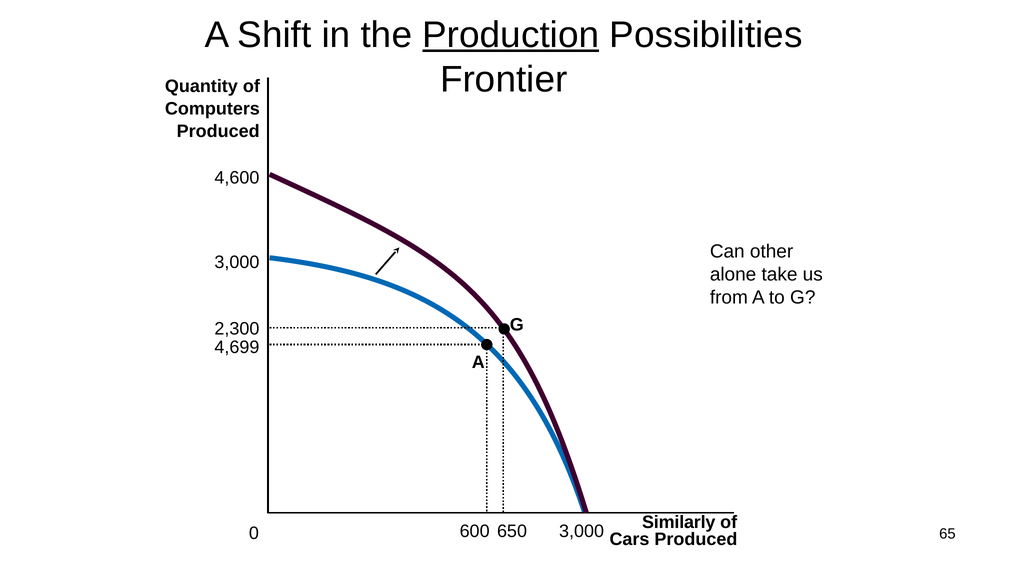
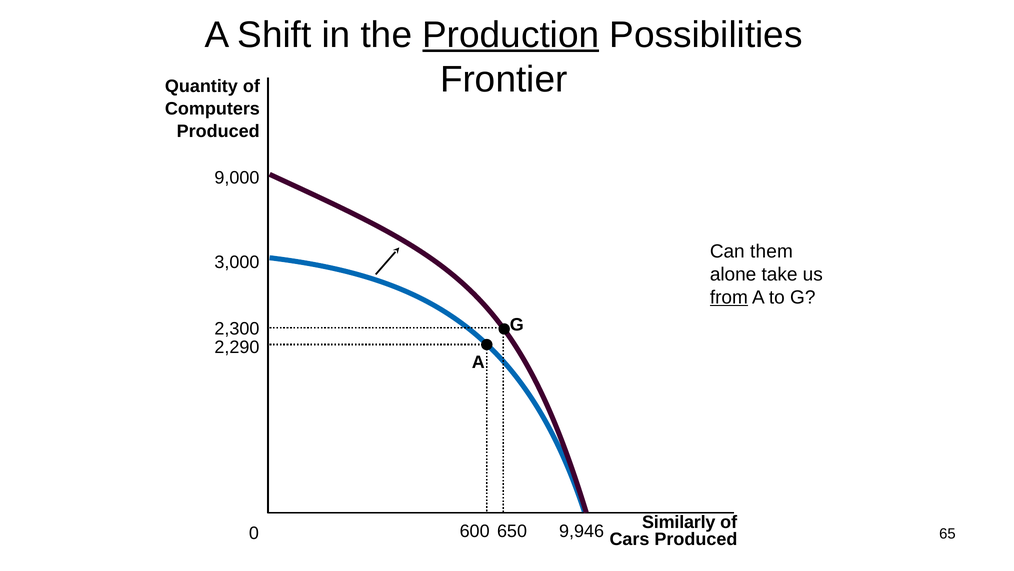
4,600: 4,600 -> 9,000
other: other -> them
from underline: none -> present
4,699: 4,699 -> 2,290
3,000 at (582, 530): 3,000 -> 9,946
